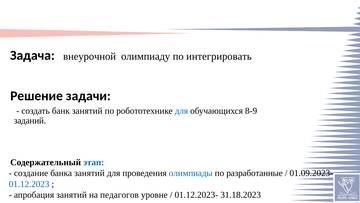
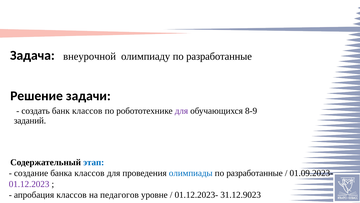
олимпиаду по интегрировать: интегрировать -> разработанные
банк занятий: занятий -> классов
для at (181, 111) colour: blue -> purple
банка занятий: занятий -> классов
01.12.2023 colour: blue -> purple
апробация занятий: занятий -> классов
31.18.2023: 31.18.2023 -> 31.12.9023
